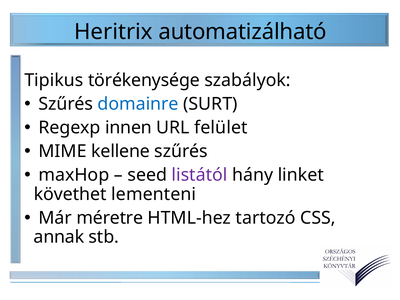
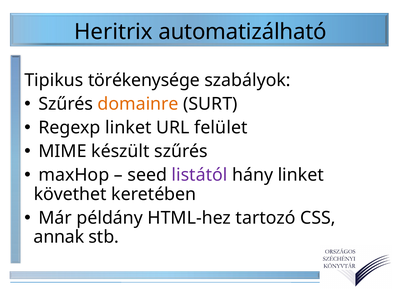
domainre colour: blue -> orange
Regexp innen: innen -> linket
kellene: kellene -> készült
lementeni: lementeni -> keretében
méretre: méretre -> példány
